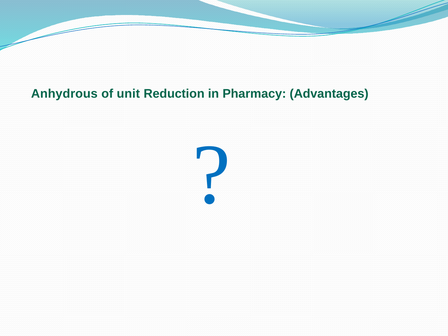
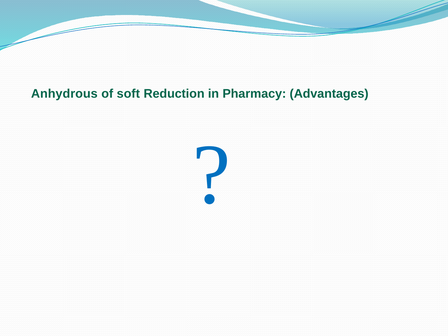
unit: unit -> soft
